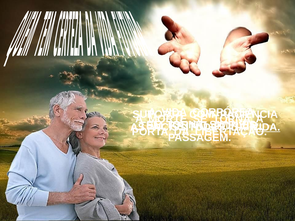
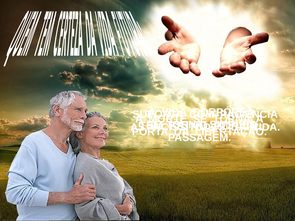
VIDA at (266, 127) underline: present -> none
